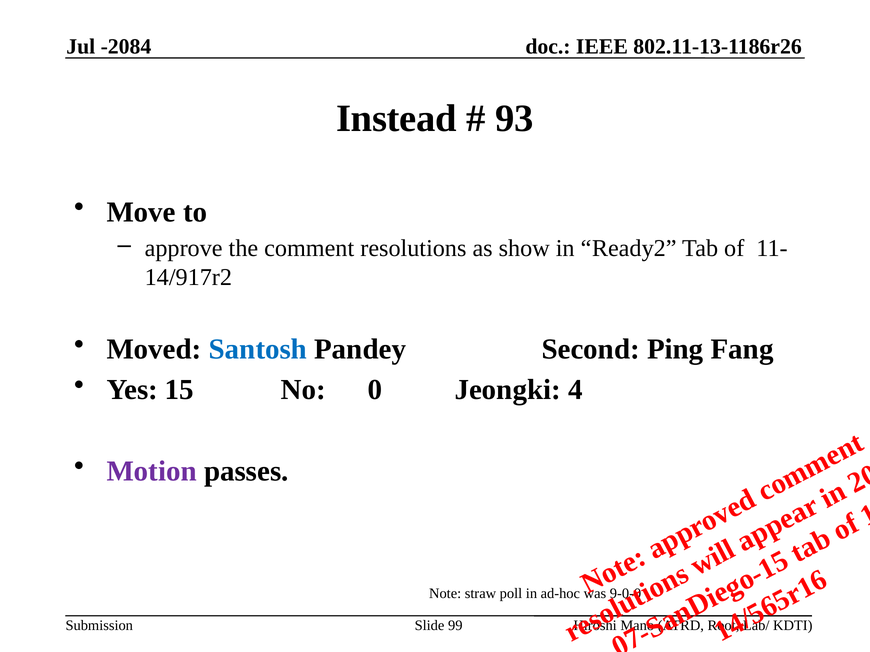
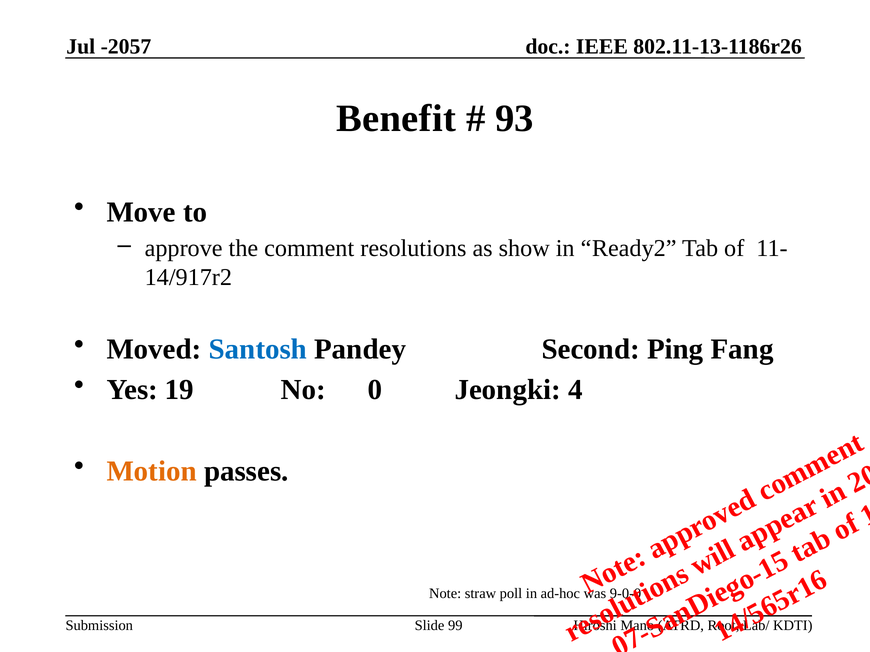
-2084: -2084 -> -2057
Instead: Instead -> Benefit
15: 15 -> 19
Motion colour: purple -> orange
